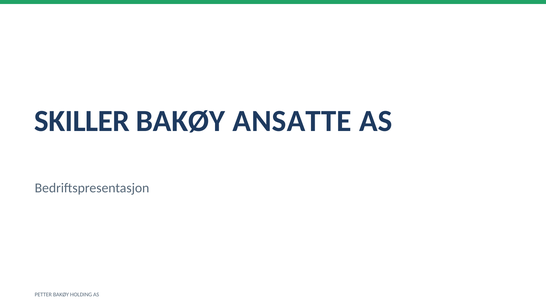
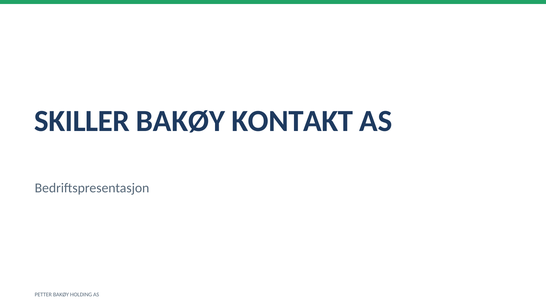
ANSATTE: ANSATTE -> KONTAKT
